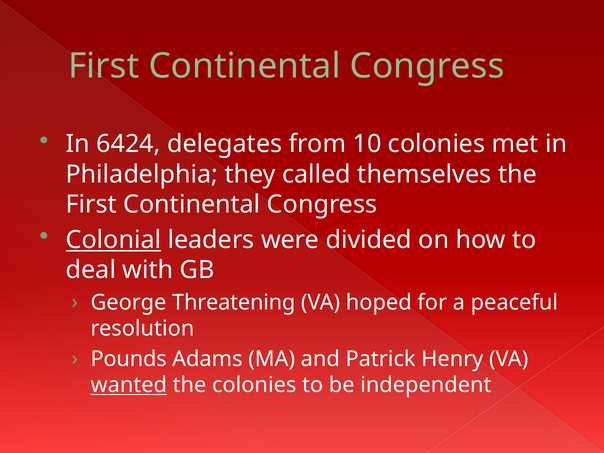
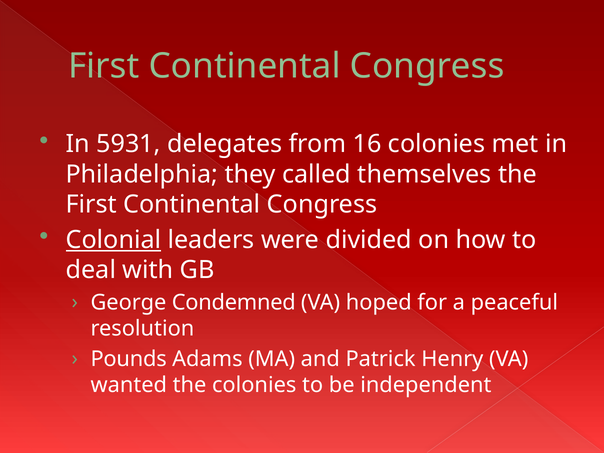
6424: 6424 -> 5931
10: 10 -> 16
Threatening: Threatening -> Condemned
wanted underline: present -> none
